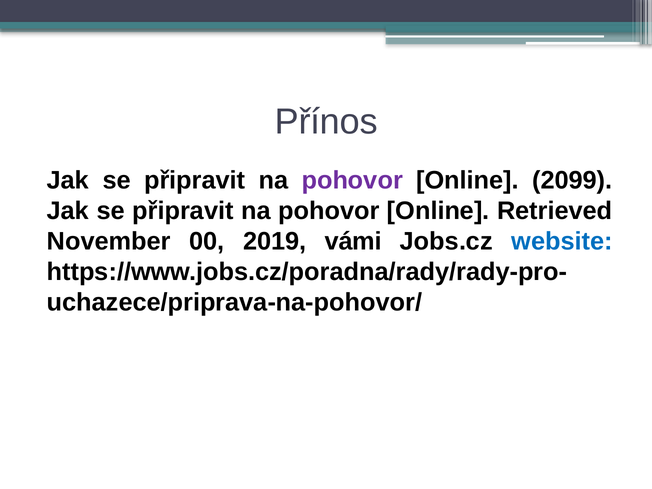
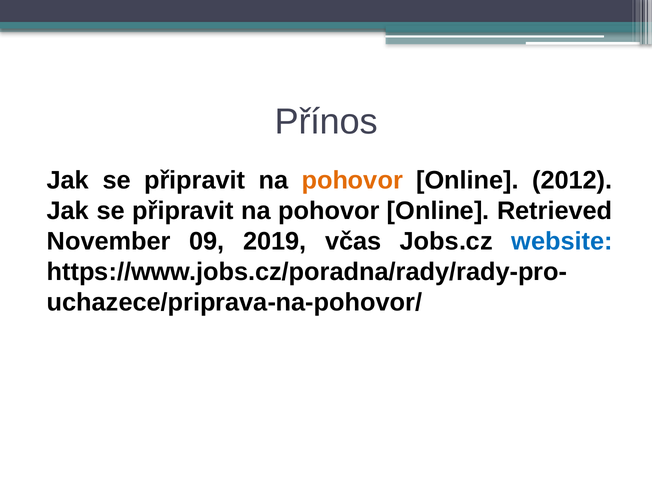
pohovor at (352, 181) colour: purple -> orange
2099: 2099 -> 2012
00: 00 -> 09
vámi: vámi -> včas
